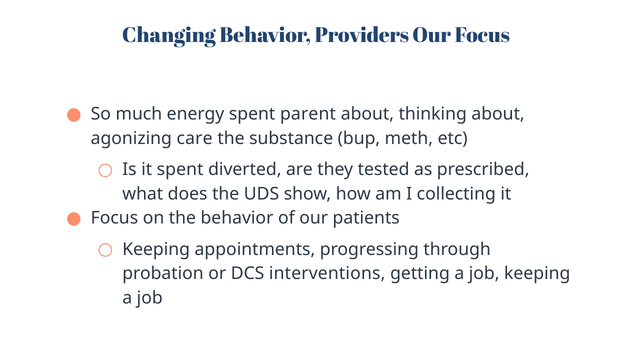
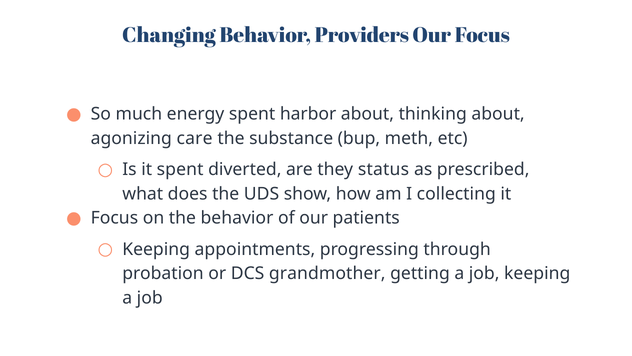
parent: parent -> harbor
tested: tested -> status
interventions: interventions -> grandmother
